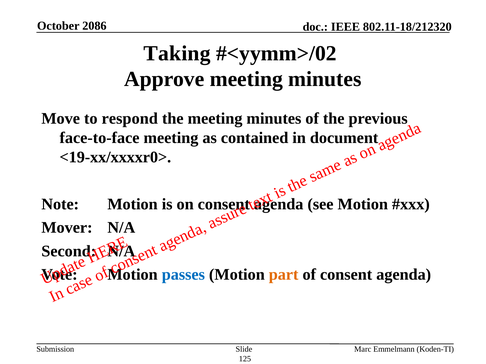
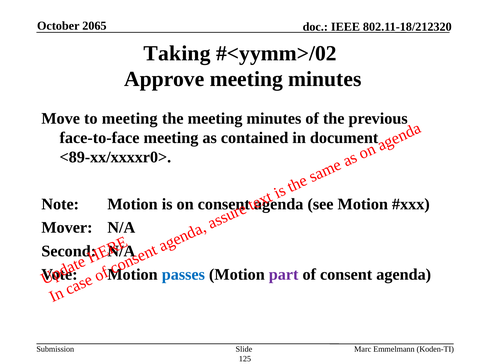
2086: 2086 -> 2065
to respond: respond -> meeting
<19-xx/xxxxr0>: <19-xx/xxxxr0> -> <89-xx/xxxxr0>
part colour: orange -> purple
